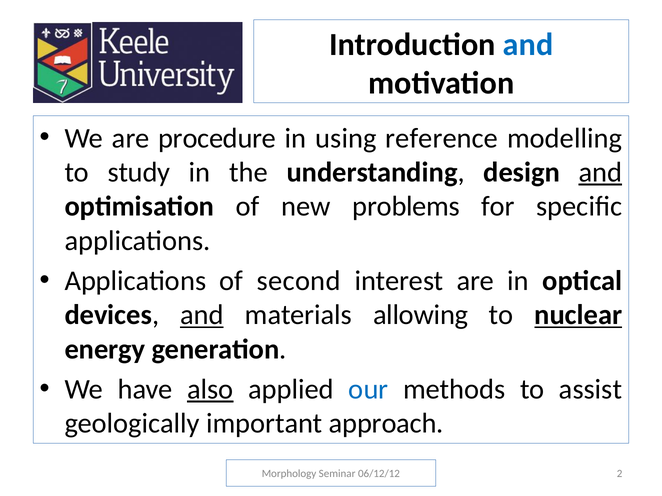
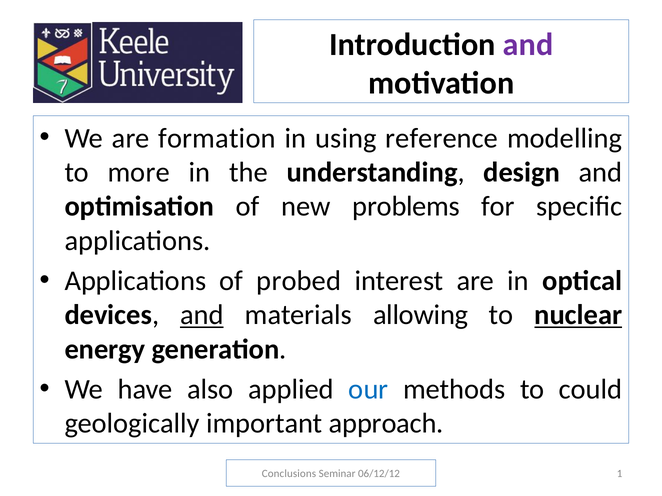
and at (528, 45) colour: blue -> purple
procedure: procedure -> formation
study: study -> more
and at (600, 172) underline: present -> none
second: second -> probed
also underline: present -> none
assist: assist -> could
Morphology: Morphology -> Conclusions
2: 2 -> 1
